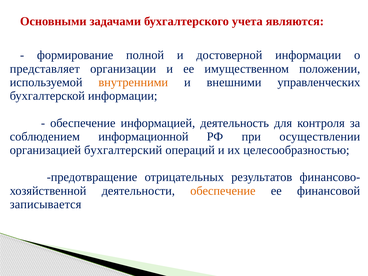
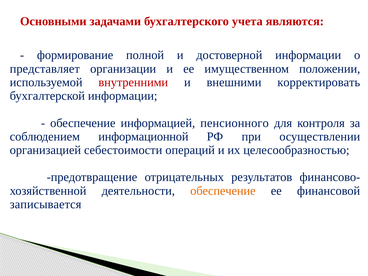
внутренними colour: orange -> red
управленческих: управленческих -> корректировать
деятельность: деятельность -> пенсионного
бухгалтерский: бухгалтерский -> себестоимости
